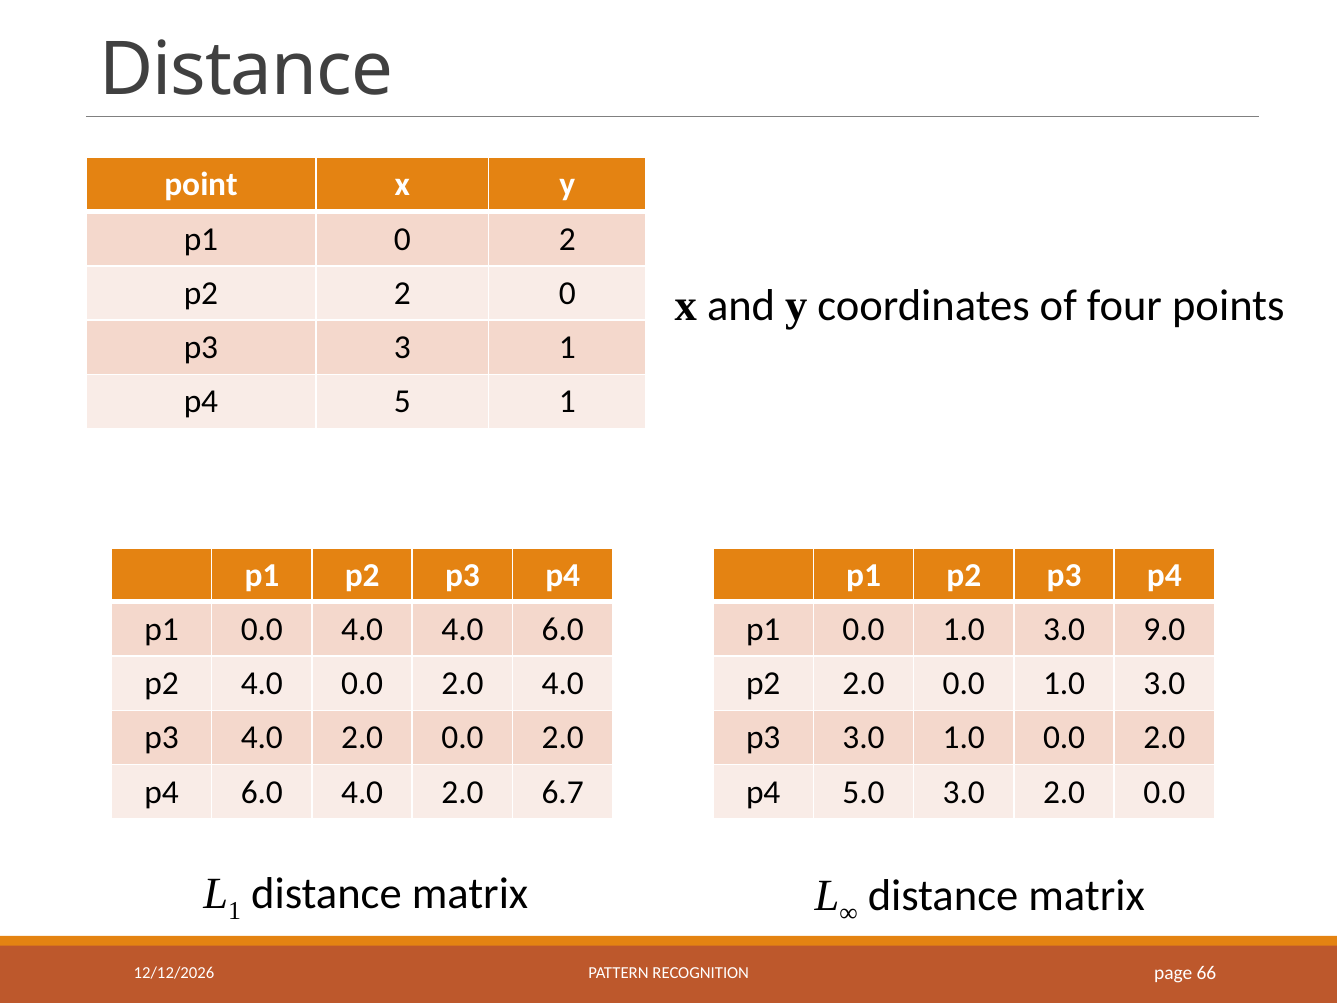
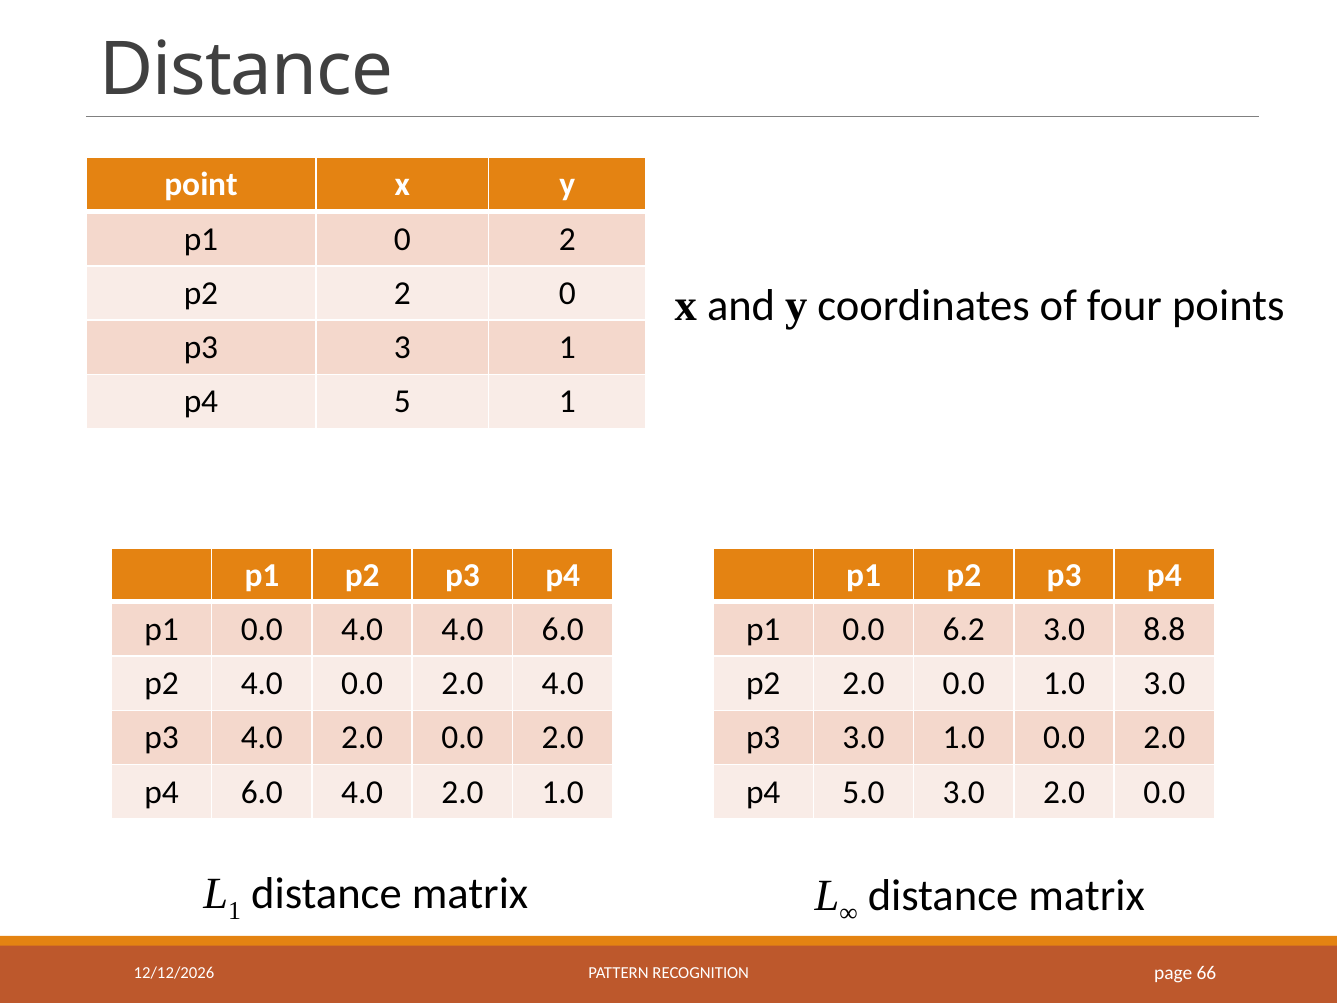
p1 0.0 1.0: 1.0 -> 6.2
9.0: 9.0 -> 8.8
2.0 6.7: 6.7 -> 1.0
